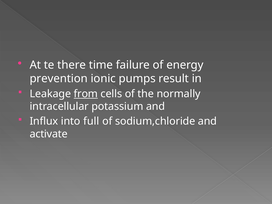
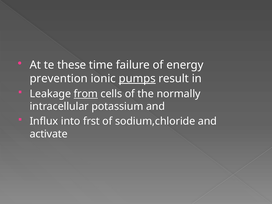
there: there -> these
pumps underline: none -> present
full: full -> frst
